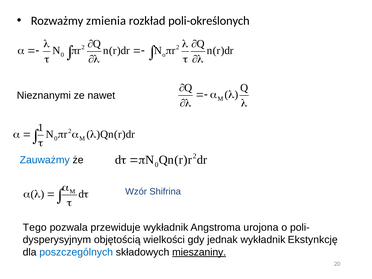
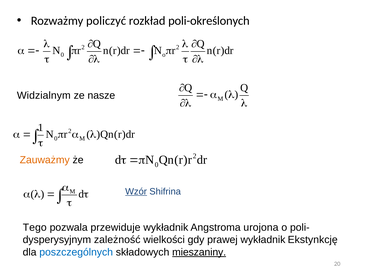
zmienia: zmienia -> policzyć
Nieznanymi: Nieznanymi -> Widzialnym
nawet: nawet -> nasze
Zauważmy colour: blue -> orange
Wzór underline: none -> present
objętością: objętością -> zależność
jednak: jednak -> prawej
